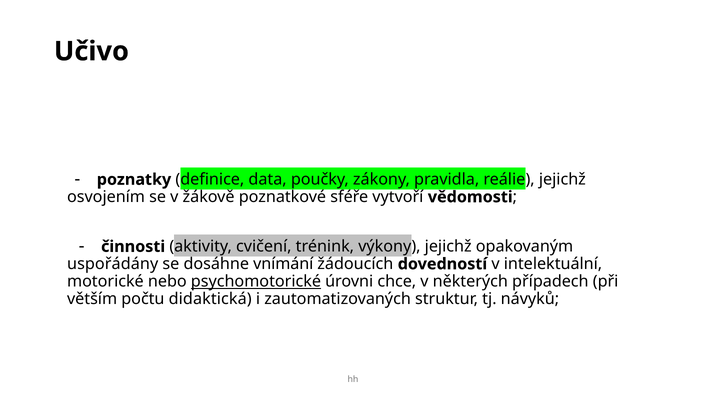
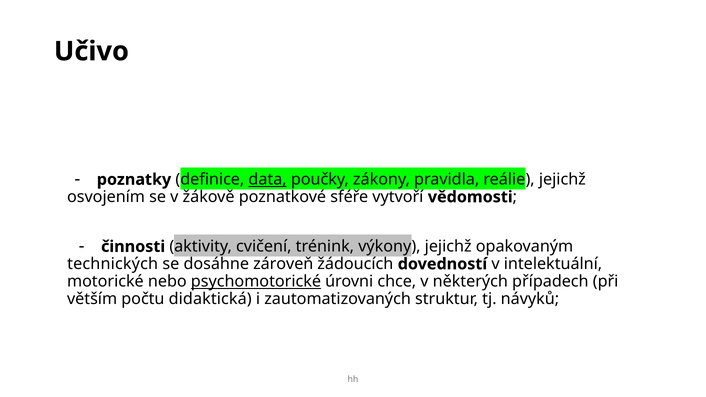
data underline: none -> present
uspořádány: uspořádány -> technických
vnímání: vnímání -> zároveň
